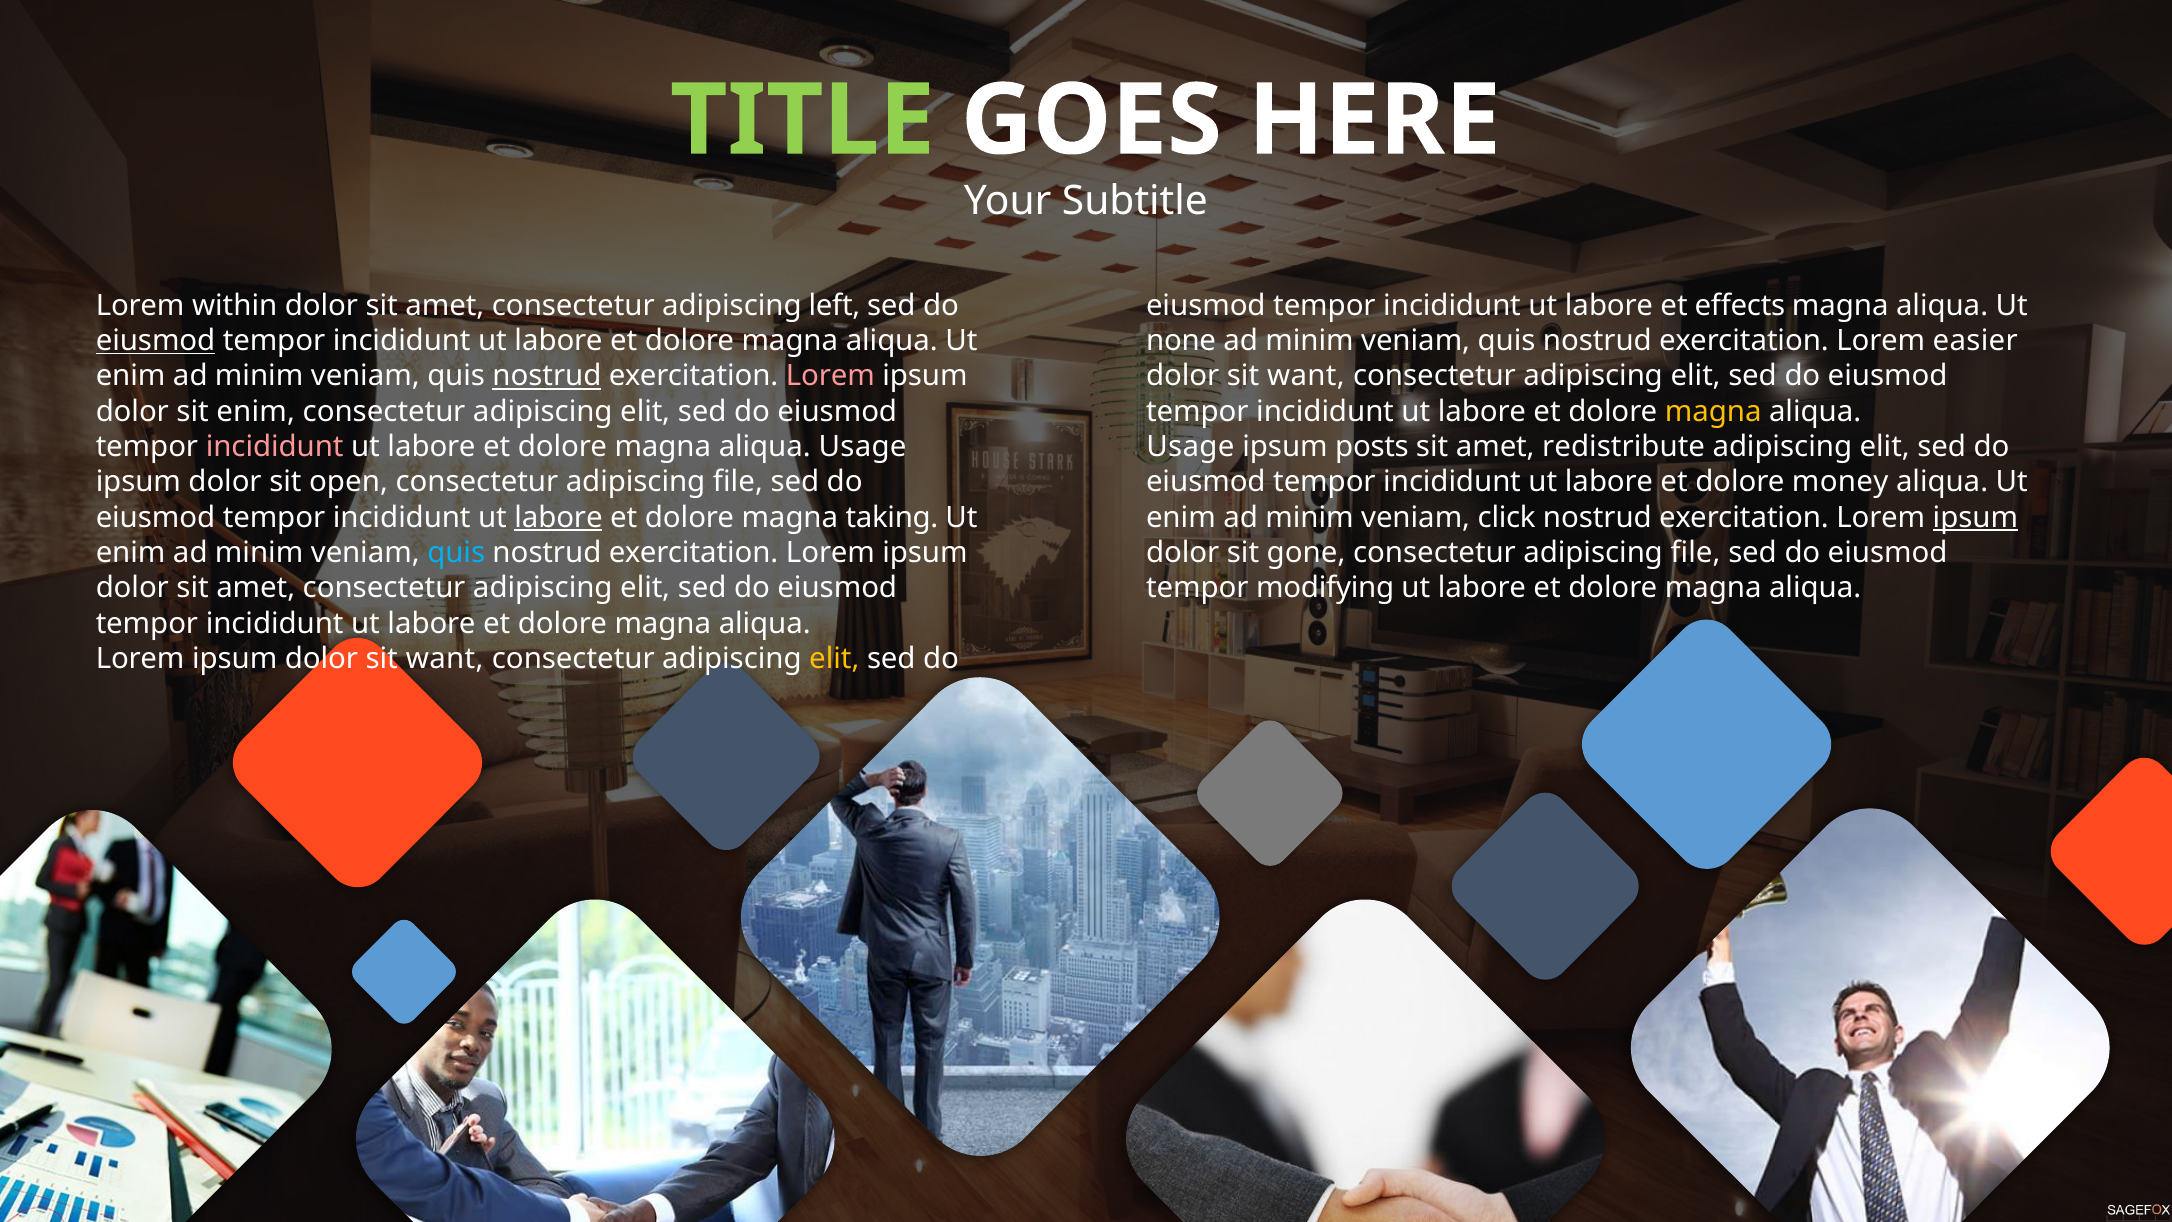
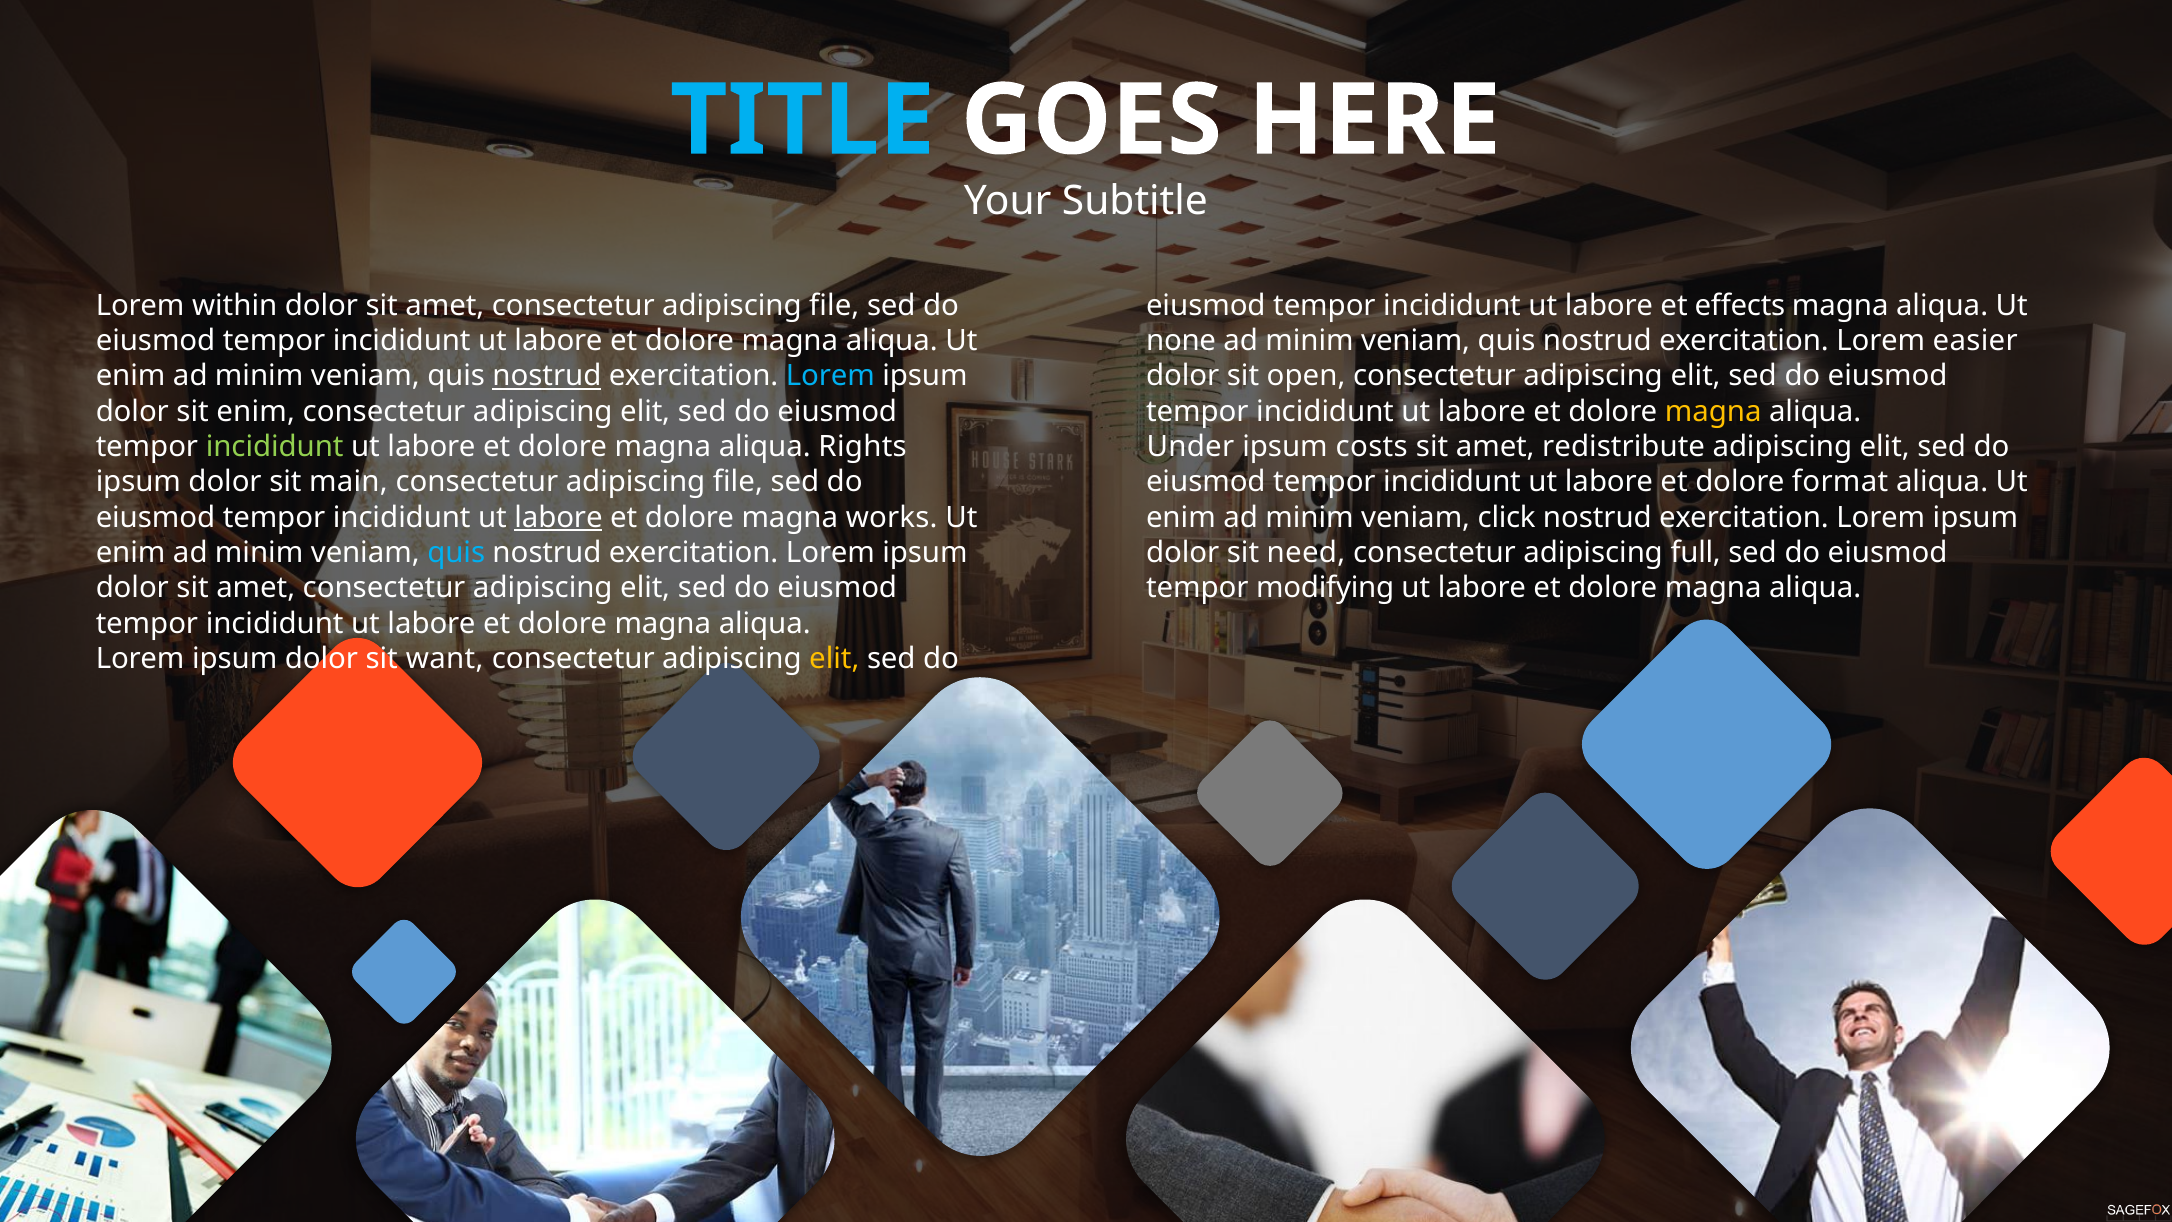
TITLE colour: light green -> light blue
amet consectetur adipiscing left: left -> file
eiusmod at (156, 341) underline: present -> none
Lorem at (830, 376) colour: pink -> light blue
want at (1306, 376): want -> open
incididunt at (275, 447) colour: pink -> light green
Usage at (863, 447): Usage -> Rights
Usage at (1190, 447): Usage -> Under
posts: posts -> costs
open: open -> main
money: money -> format
taking: taking -> works
ipsum at (1975, 517) underline: present -> none
gone: gone -> need
file at (1696, 553): file -> full
